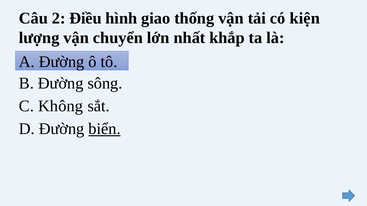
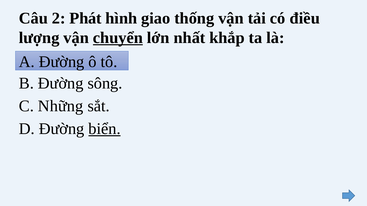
Điều: Điều -> Phát
kiện: kiện -> điều
chuyển underline: none -> present
Không: Không -> Những
